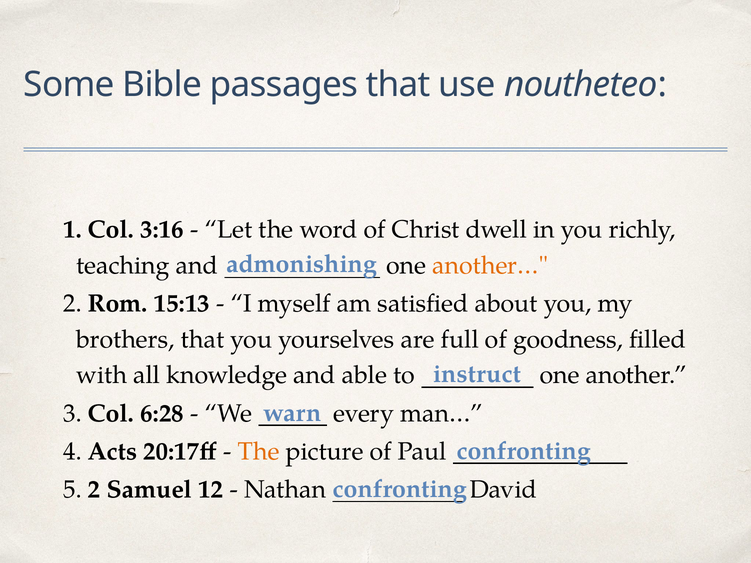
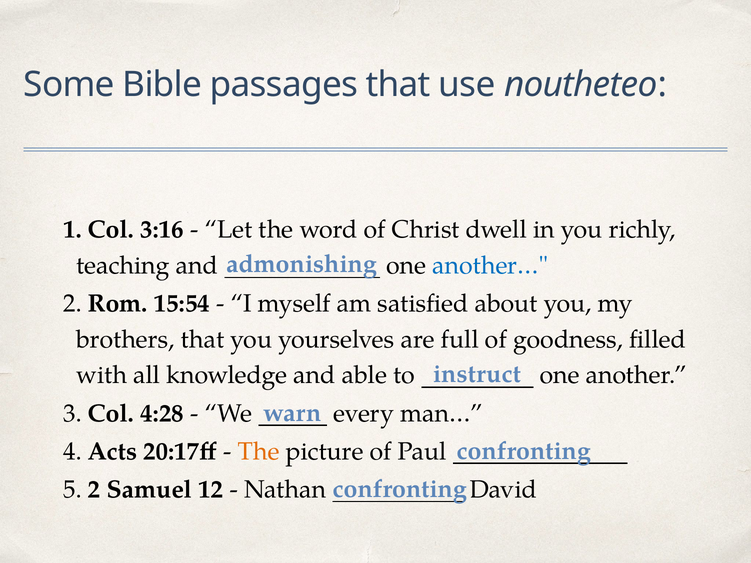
another… colour: orange -> blue
15:13: 15:13 -> 15:54
6:28: 6:28 -> 4:28
